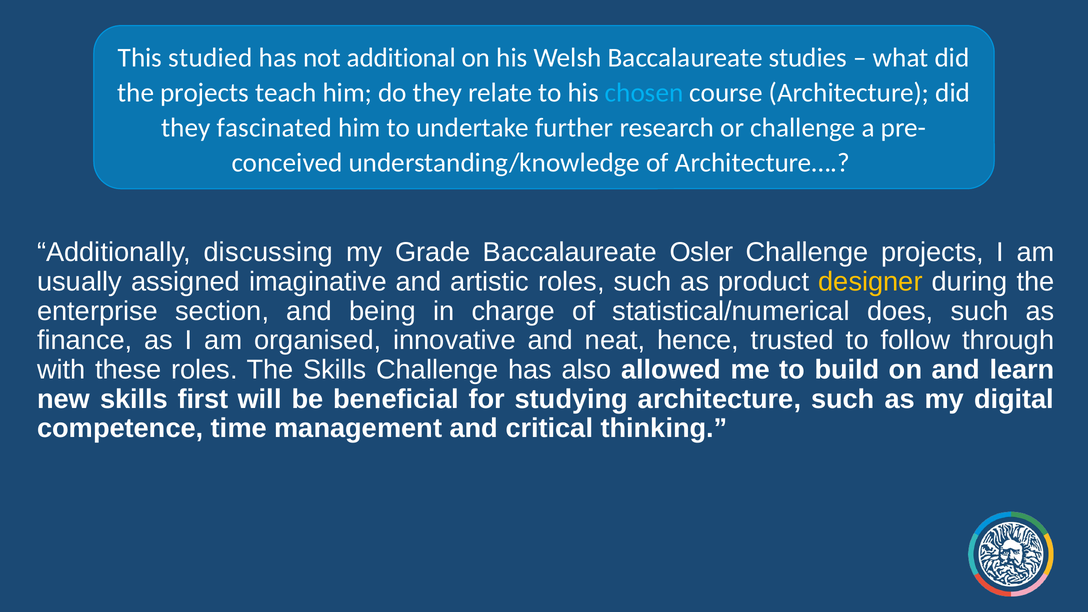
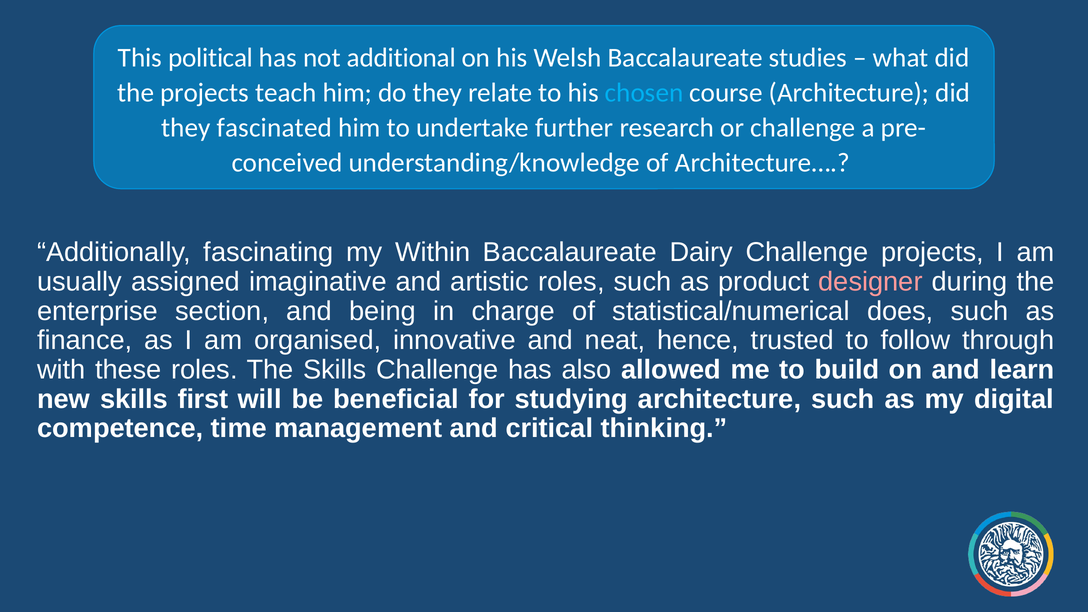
studied: studied -> political
discussing: discussing -> fascinating
Grade: Grade -> Within
Osler: Osler -> Dairy
designer colour: yellow -> pink
